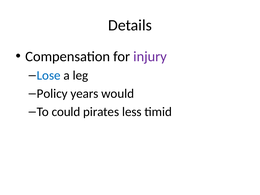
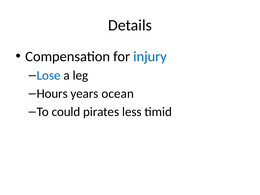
injury colour: purple -> blue
Policy: Policy -> Hours
would: would -> ocean
